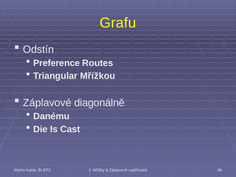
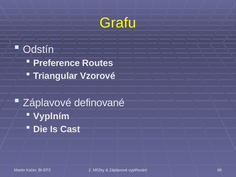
Mřížkou: Mřížkou -> Vzorové
diagonálně: diagonálně -> definované
Danému: Danému -> Vyplním
